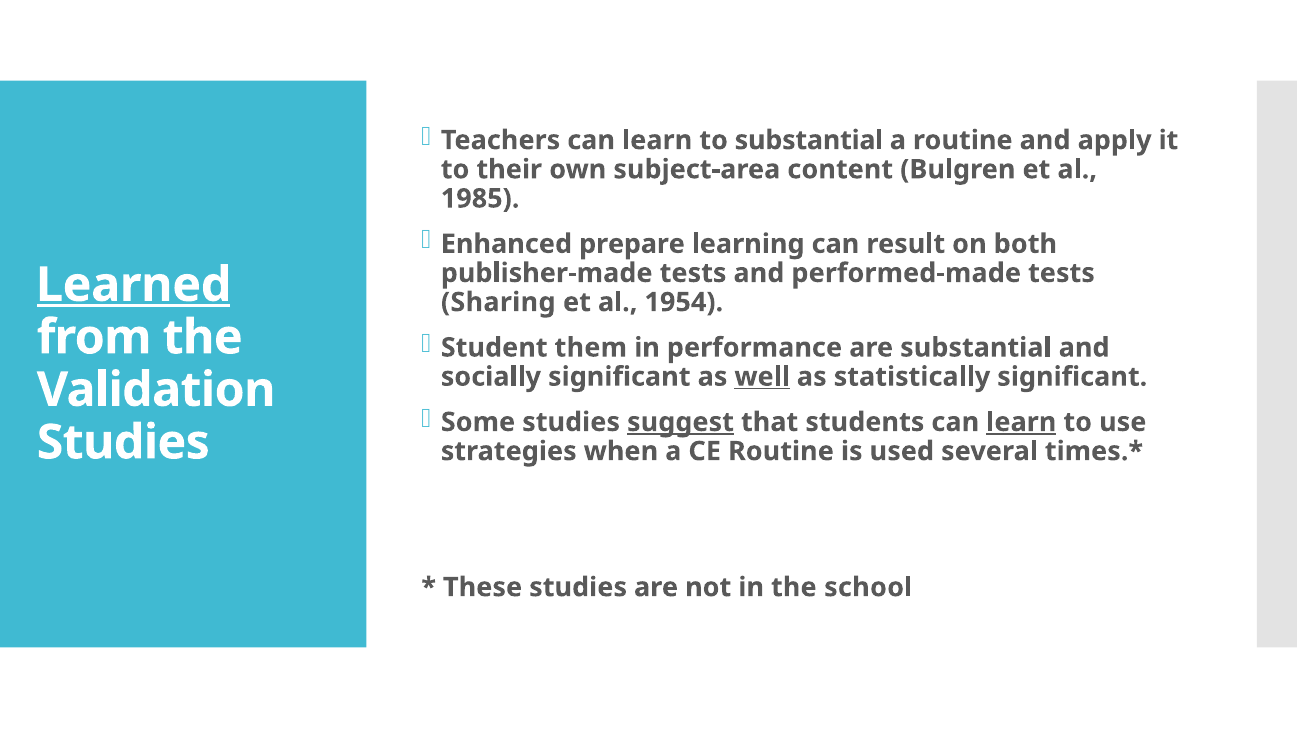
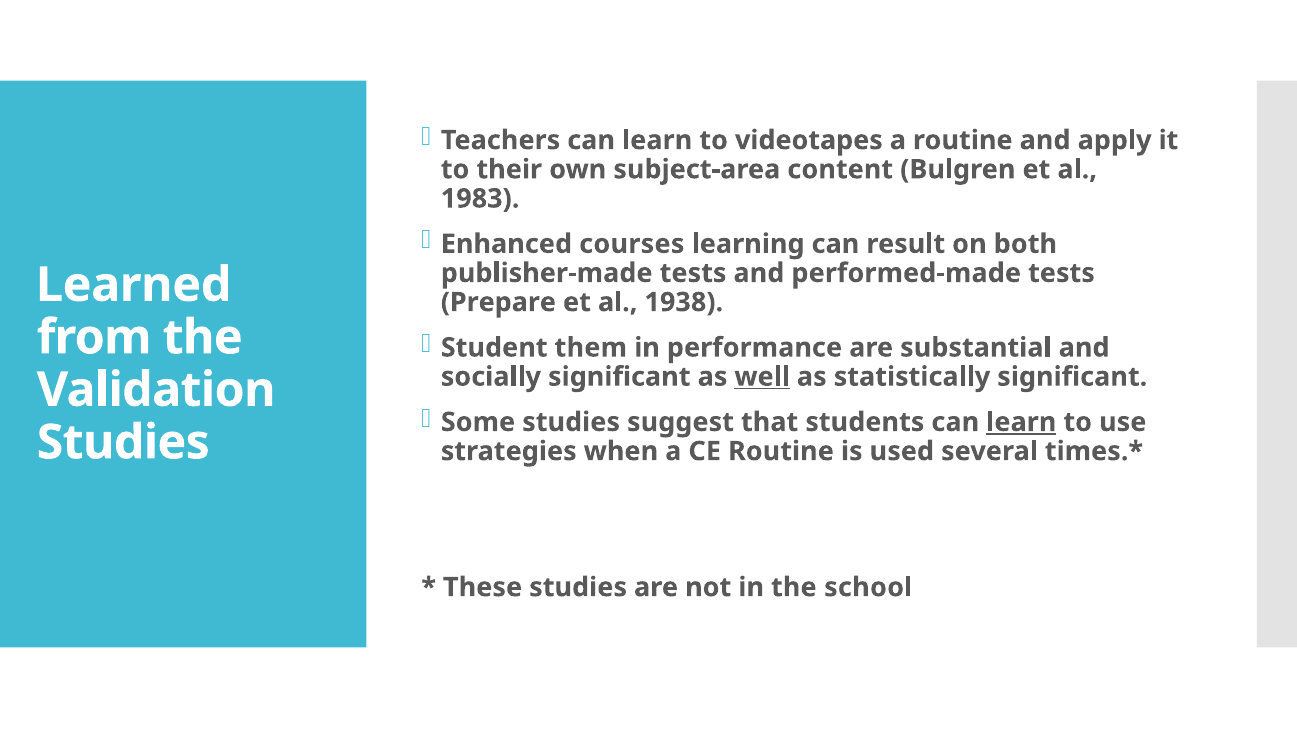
to substantial: substantial -> videotapes
1985: 1985 -> 1983
prepare: prepare -> courses
Learned underline: present -> none
Sharing: Sharing -> Prepare
1954: 1954 -> 1938
suggest underline: present -> none
